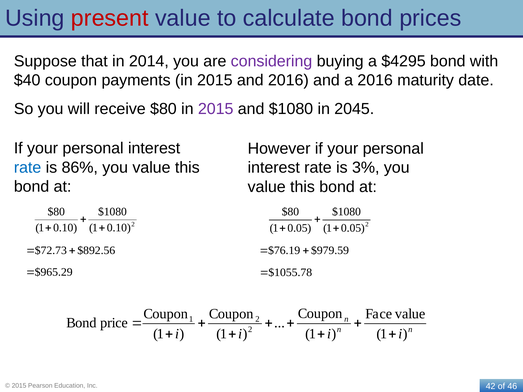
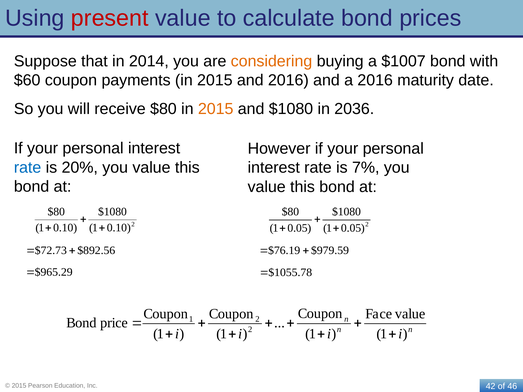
considering colour: purple -> orange
$4295: $4295 -> $1007
$40: $40 -> $60
2015 at (216, 109) colour: purple -> orange
2045: 2045 -> 2036
86%: 86% -> 20%
3%: 3% -> 7%
